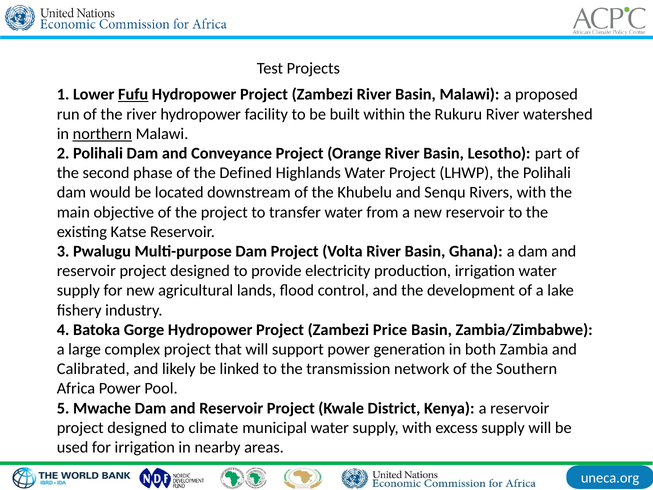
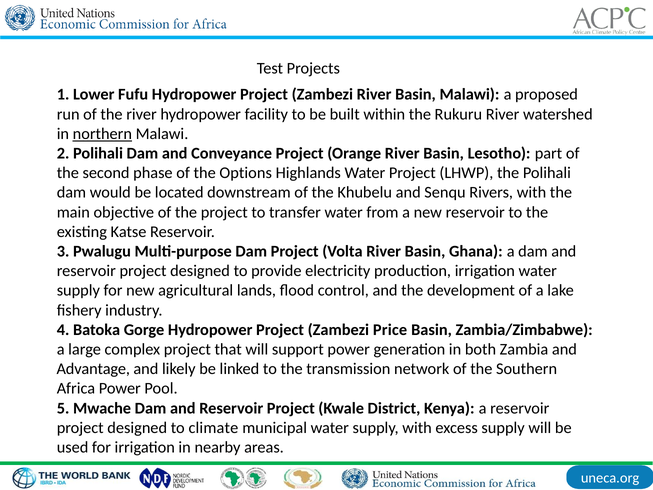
Fufu underline: present -> none
Defined: Defined -> Options
Calibrated: Calibrated -> Advantage
